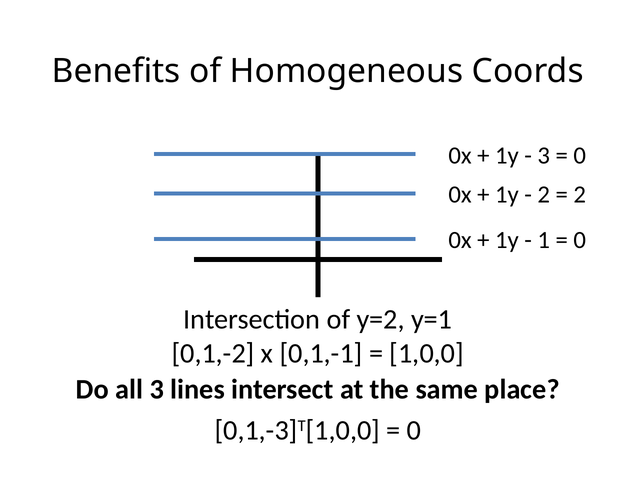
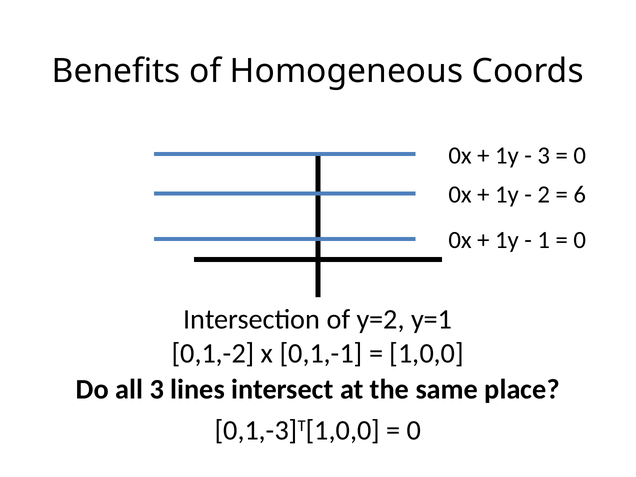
2 at (580, 195): 2 -> 6
